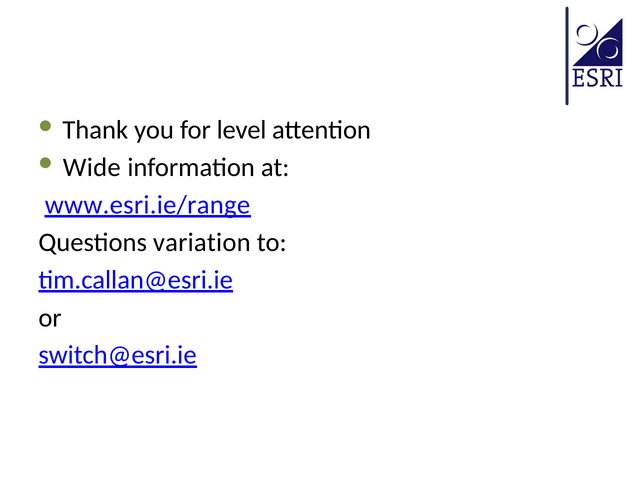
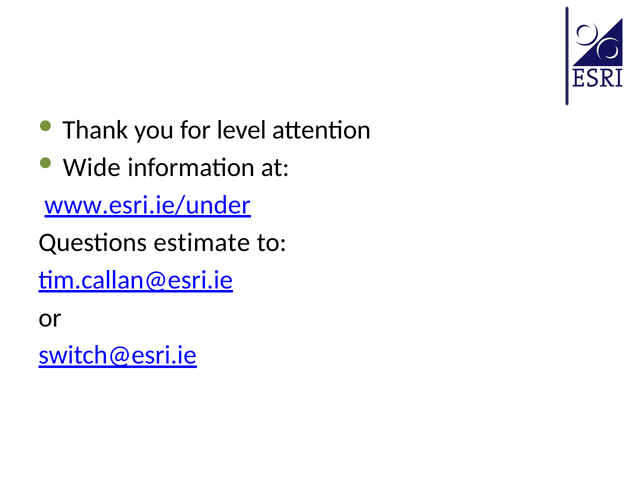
www.esri.ie/range: www.esri.ie/range -> www.esri.ie/under
variation: variation -> estimate
